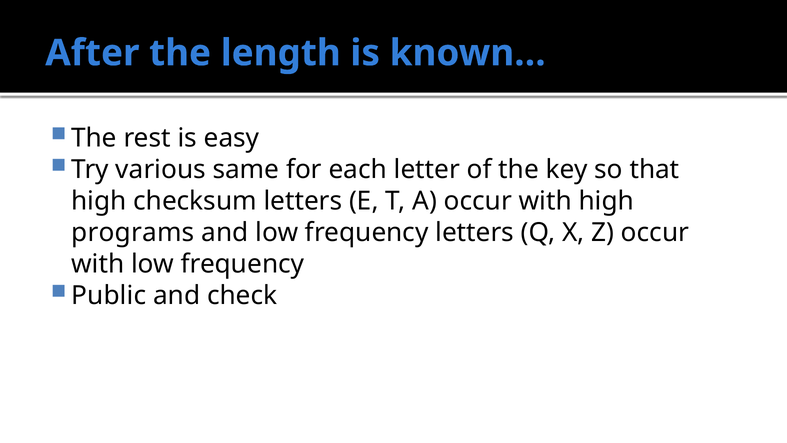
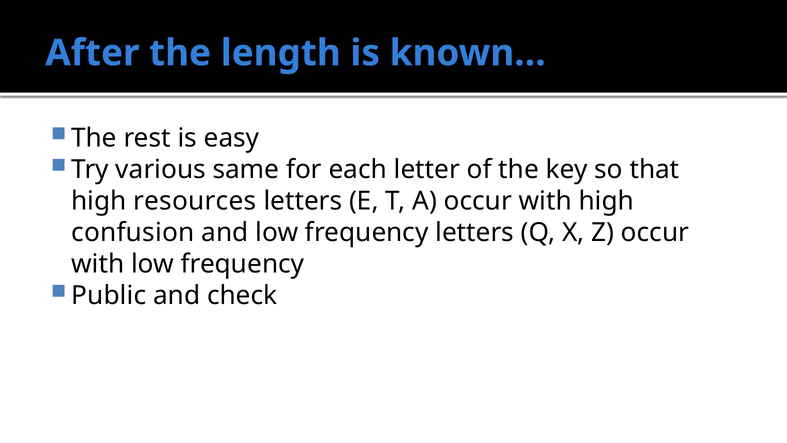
checksum: checksum -> resources
programs: programs -> confusion
